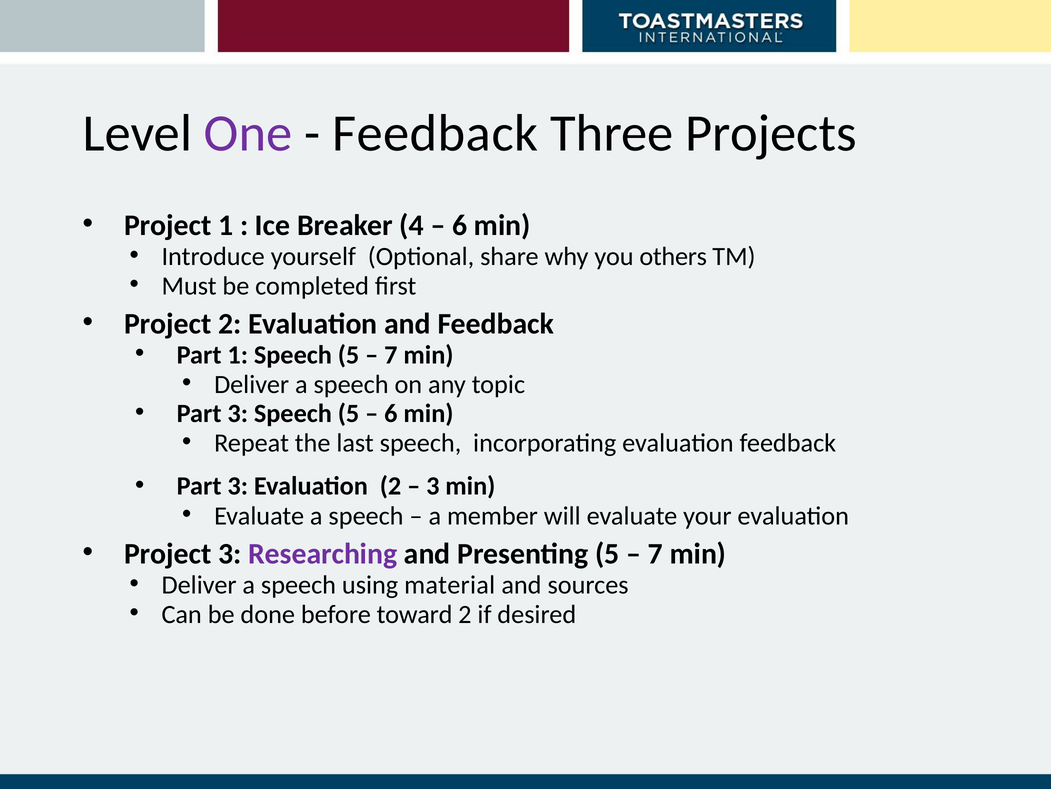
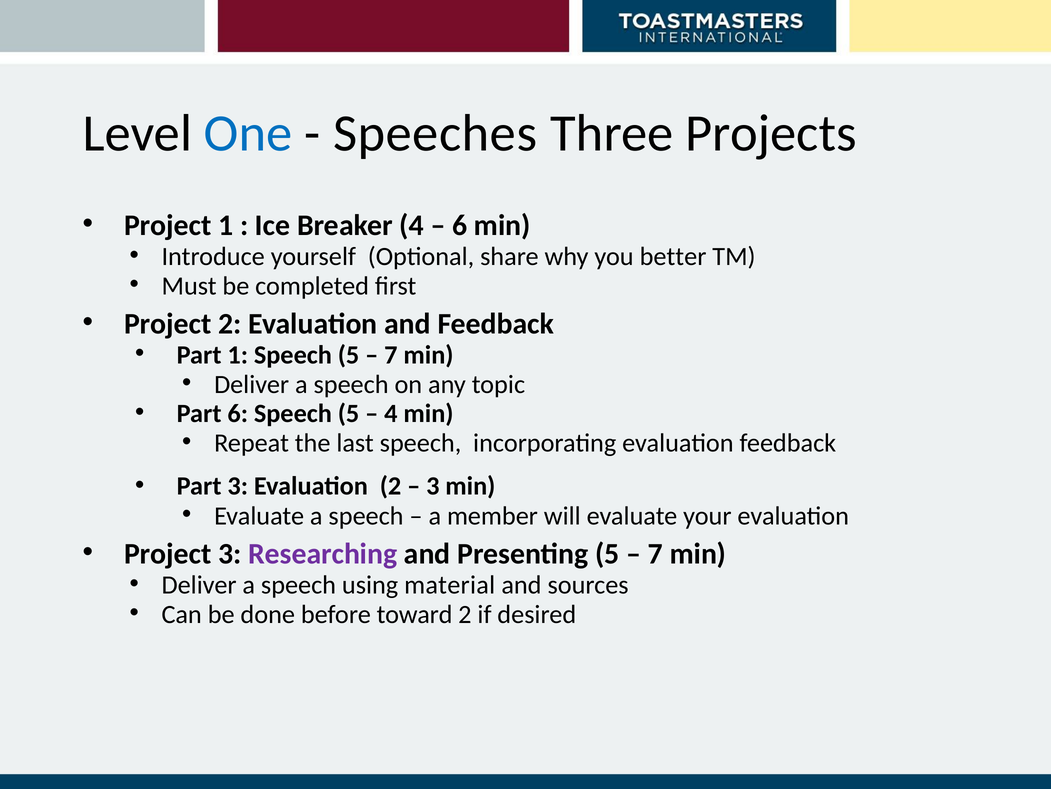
One colour: purple -> blue
Feedback at (435, 133): Feedback -> Speeches
others: others -> better
3 at (238, 413): 3 -> 6
6 at (391, 413): 6 -> 4
